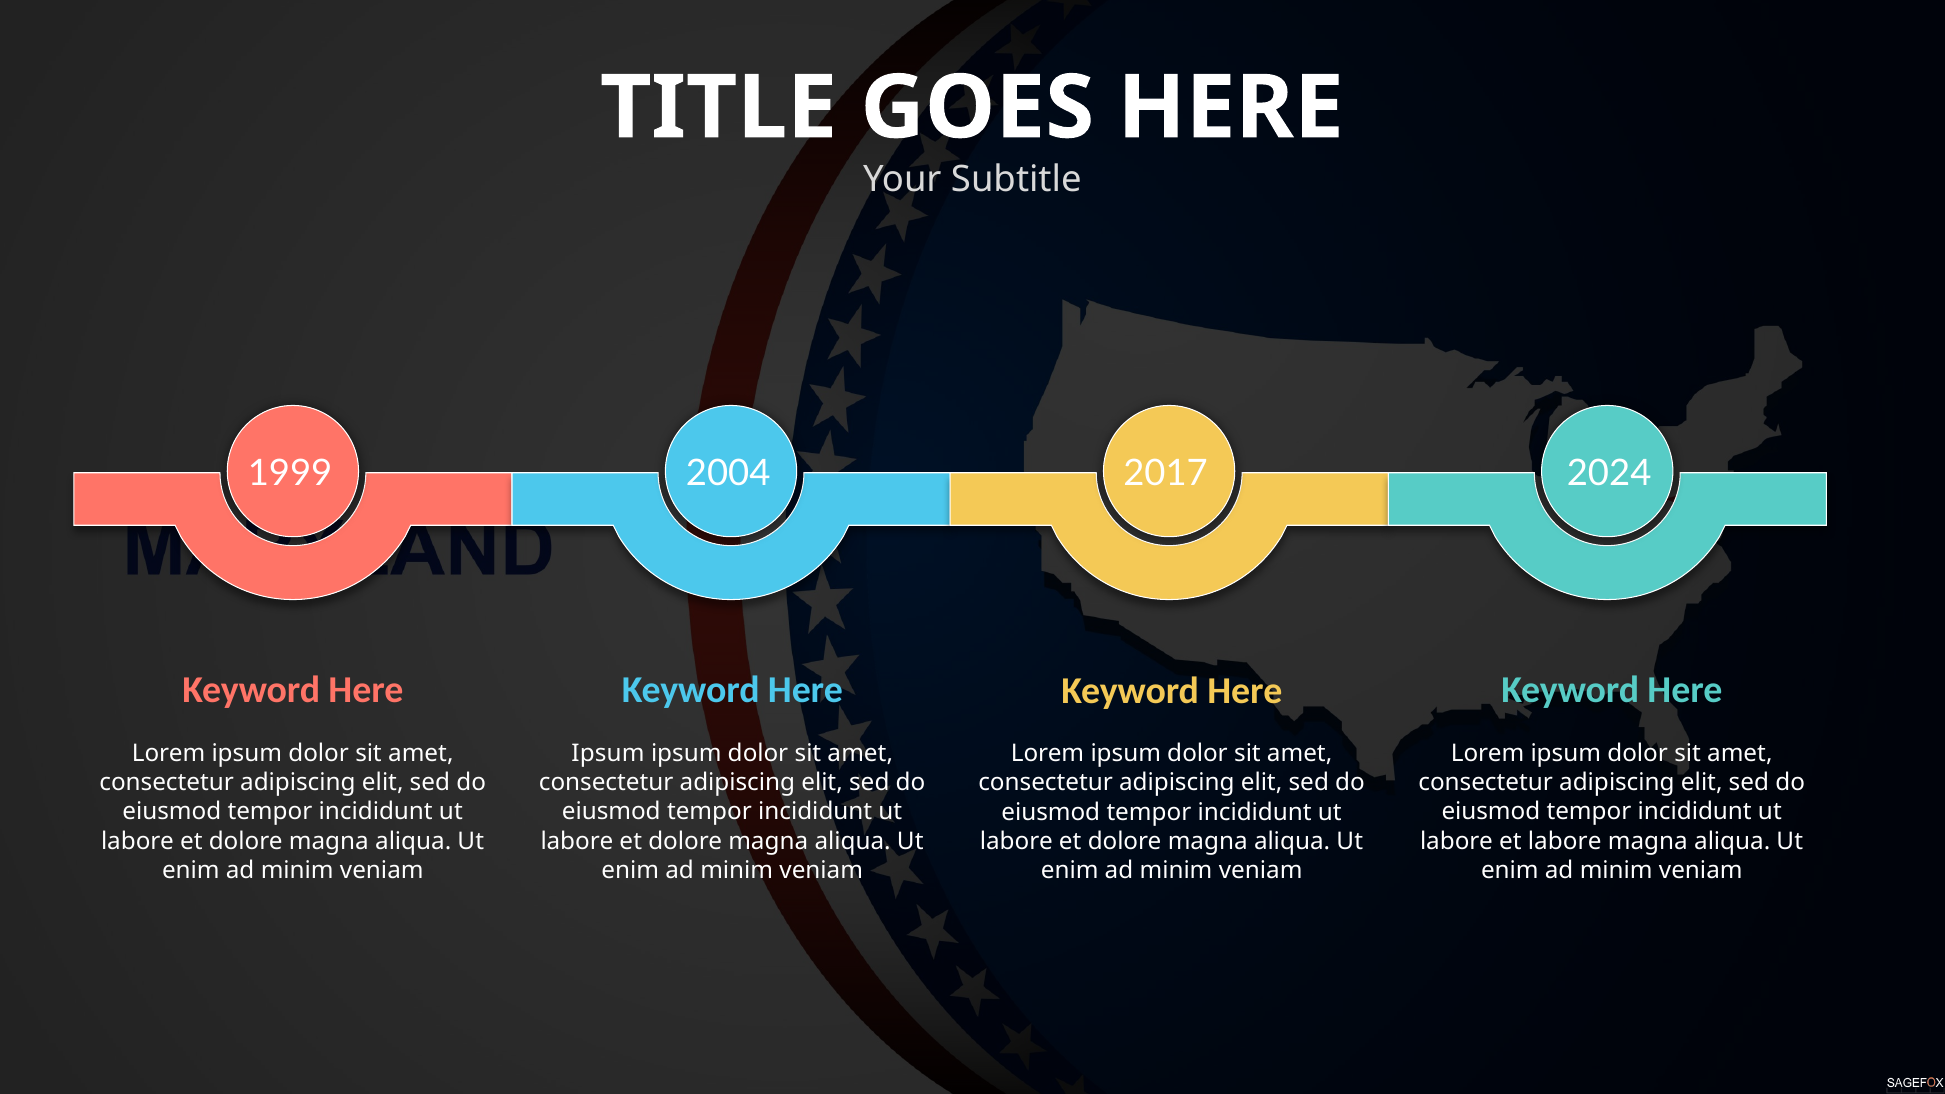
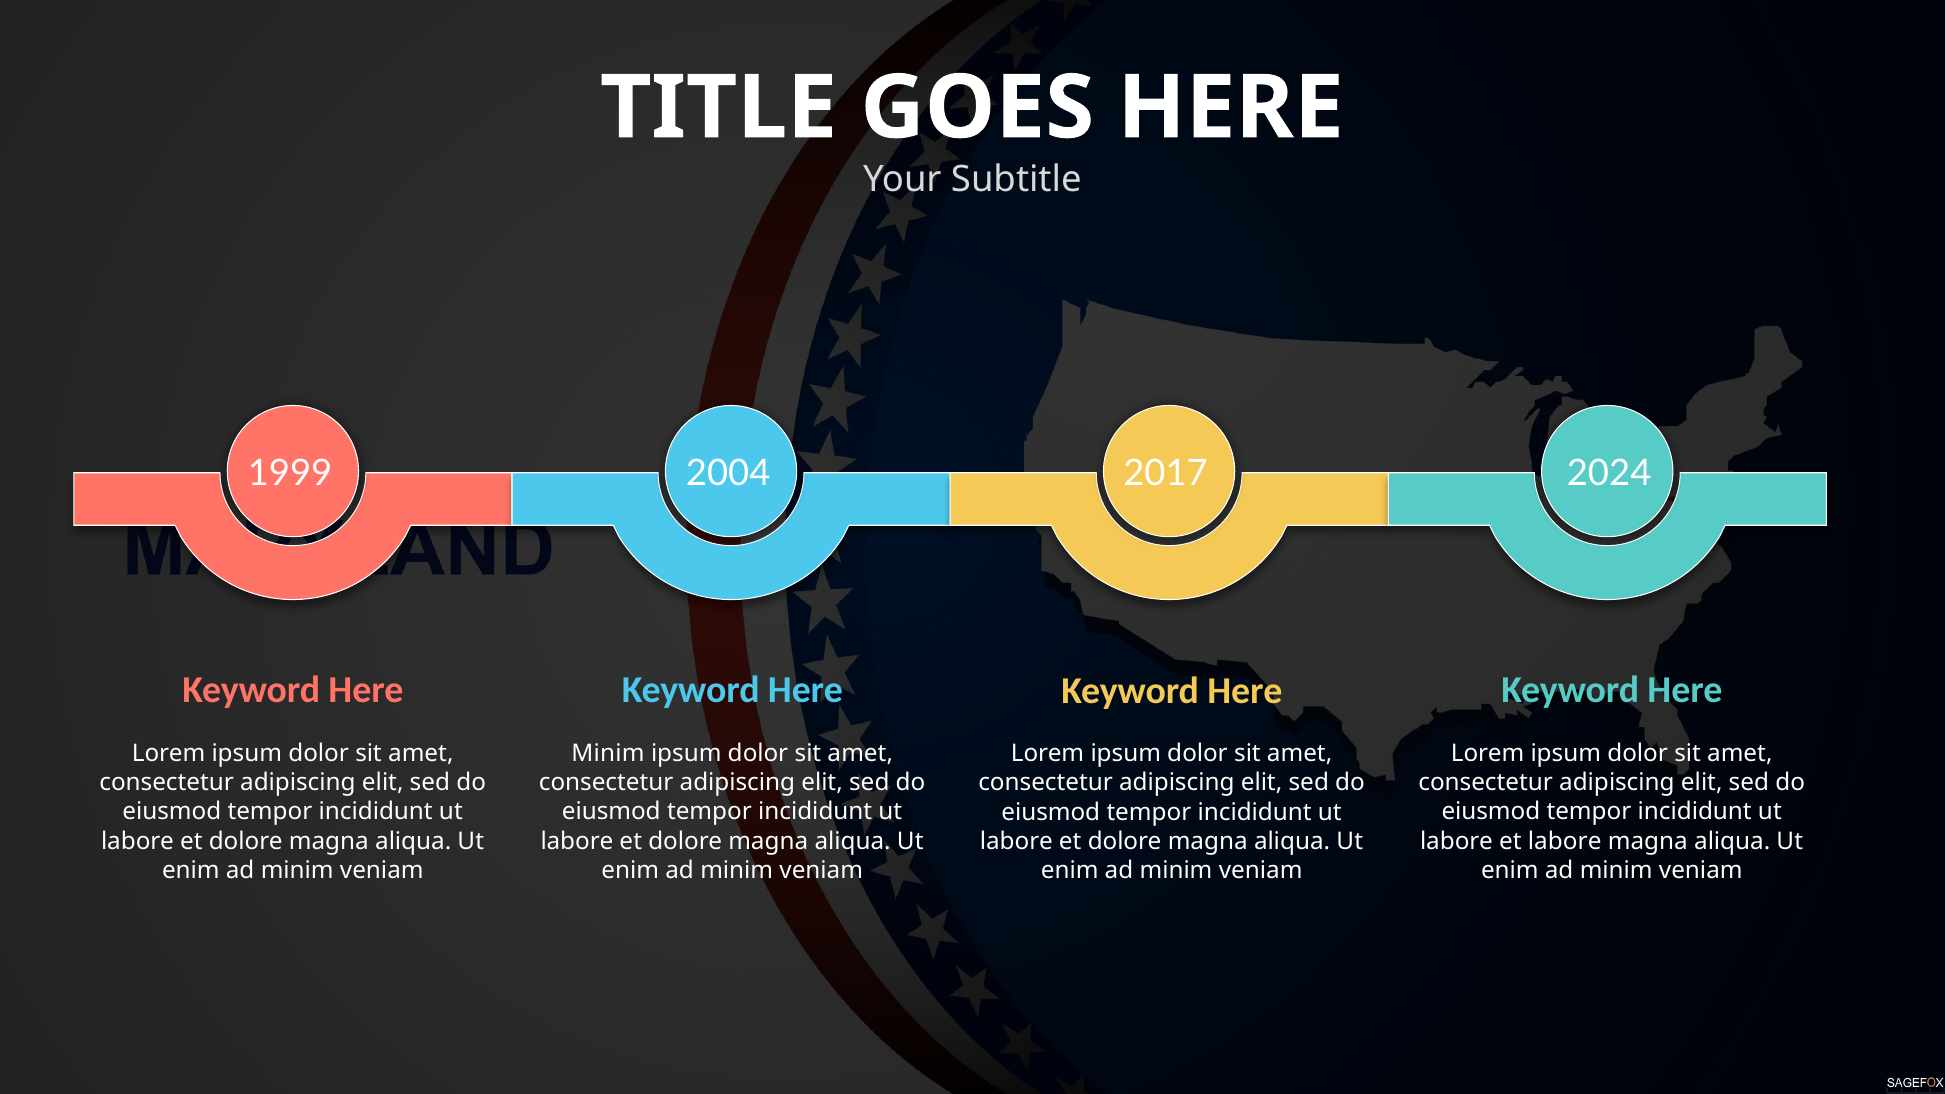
Ipsum at (608, 754): Ipsum -> Minim
